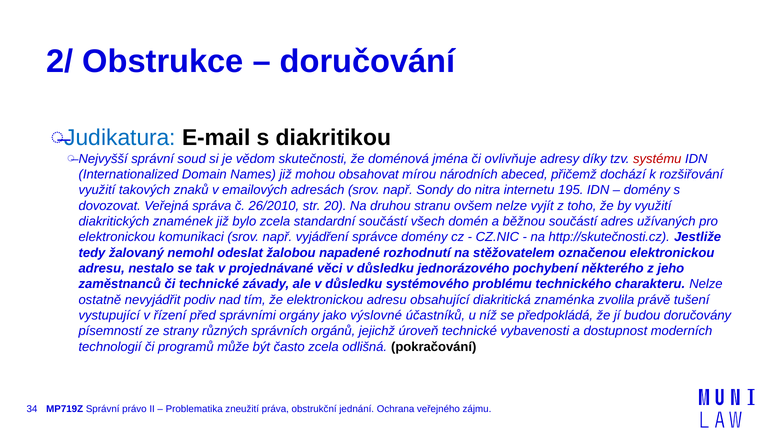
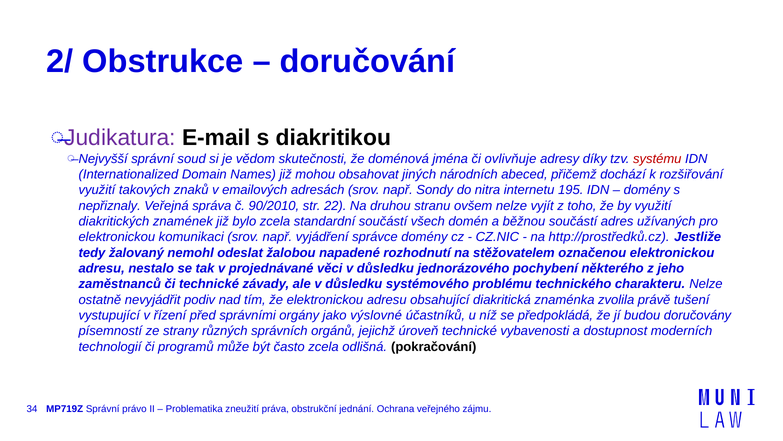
Judikatura colour: blue -> purple
mírou: mírou -> jiných
dovozovat: dovozovat -> nepřiznaly
26/2010: 26/2010 -> 90/2010
20: 20 -> 22
http://skutečnosti.cz: http://skutečnosti.cz -> http://prostředků.cz
